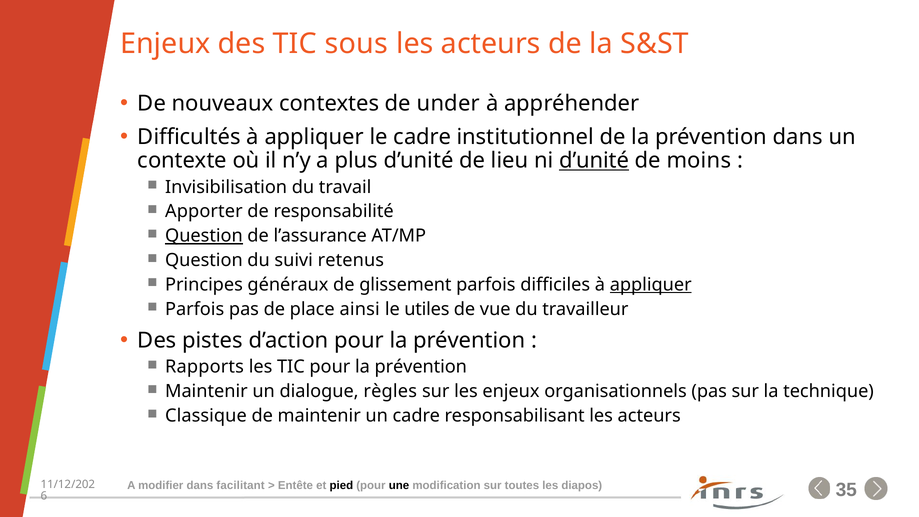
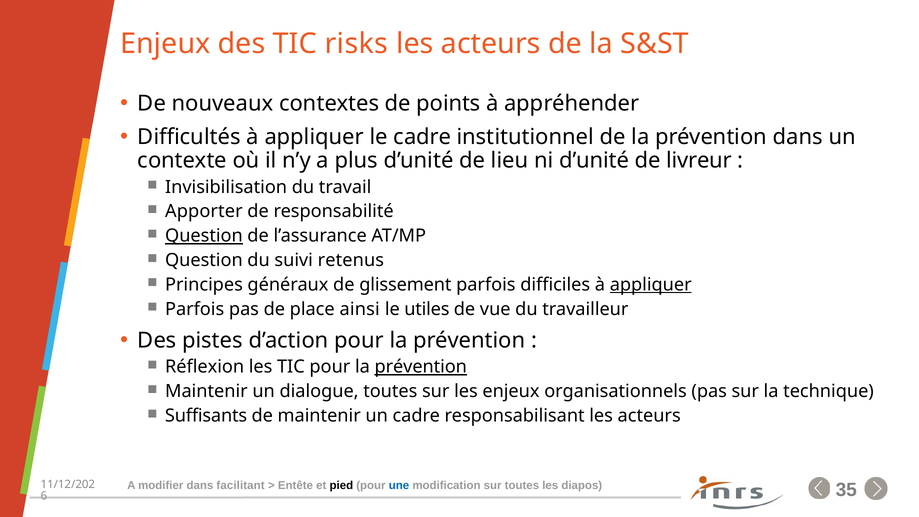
sous: sous -> risks
under: under -> points
d’unité at (594, 161) underline: present -> none
moins: moins -> livreur
Rapports: Rapports -> Réflexion
prévention at (421, 367) underline: none -> present
dialogue règles: règles -> toutes
Classique: Classique -> Suffisants
une colour: black -> blue
